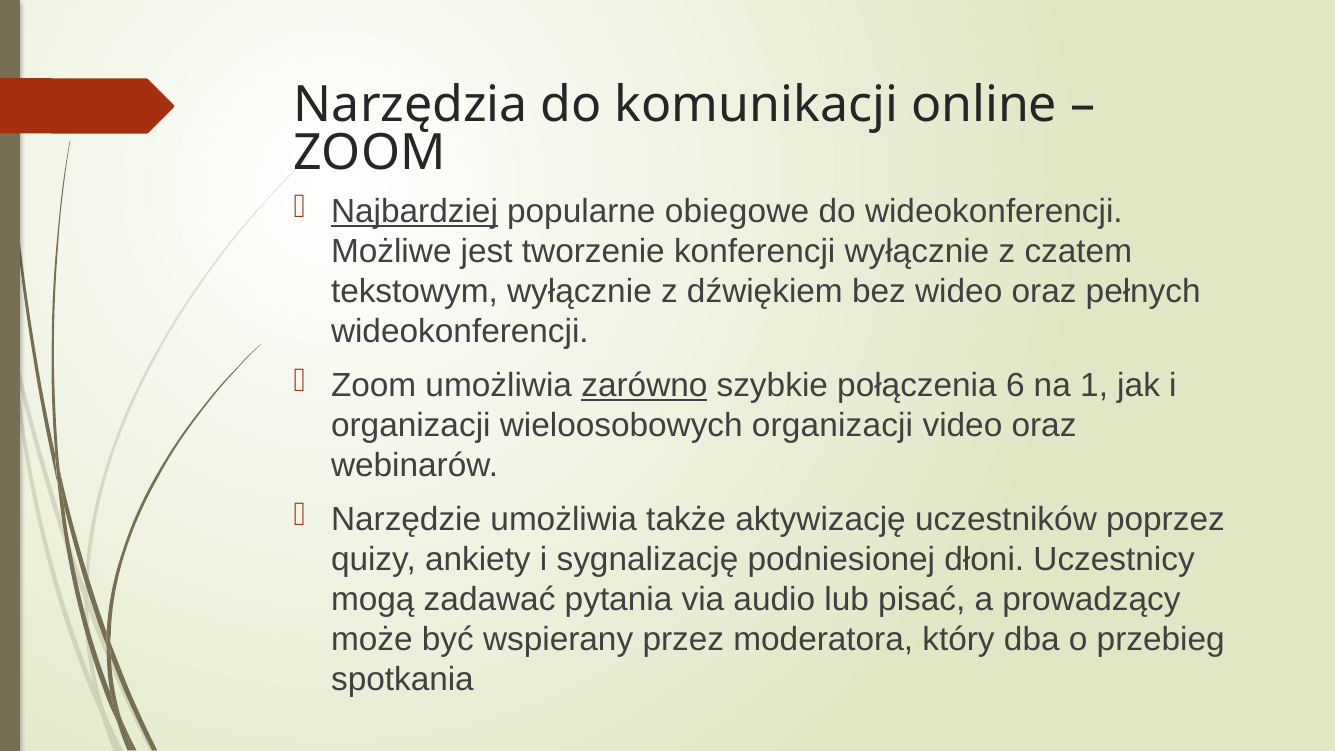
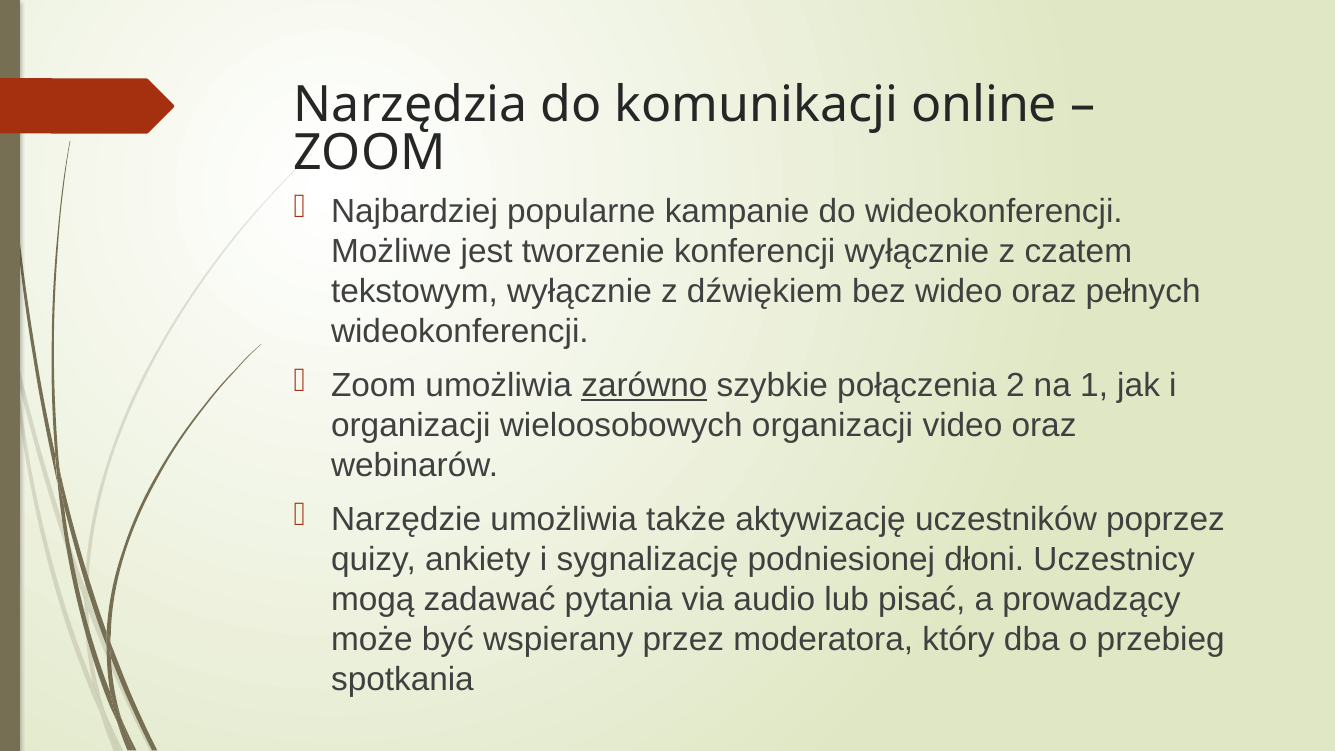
Najbardziej underline: present -> none
obiegowe: obiegowe -> kampanie
6: 6 -> 2
